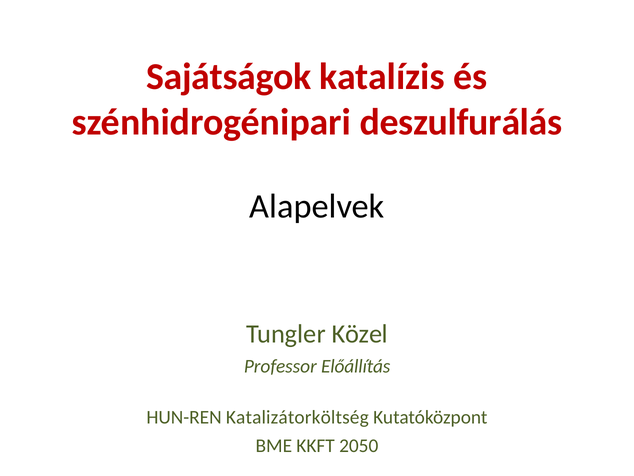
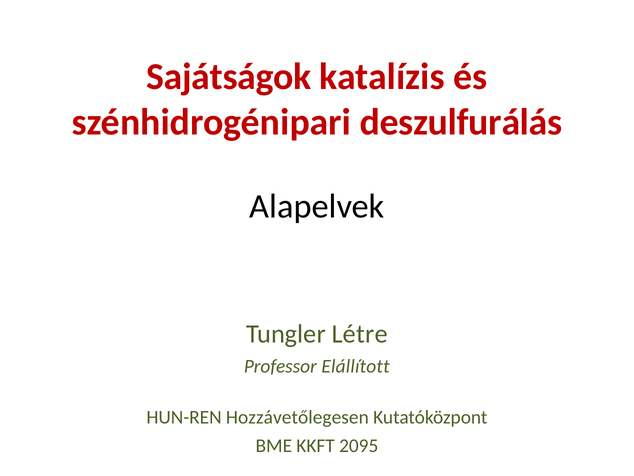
Közel: Közel -> Létre
Előállítás: Előállítás -> Elállított
Katalizátorköltség: Katalizátorköltség -> Hozzávetőlegesen
2050: 2050 -> 2095
